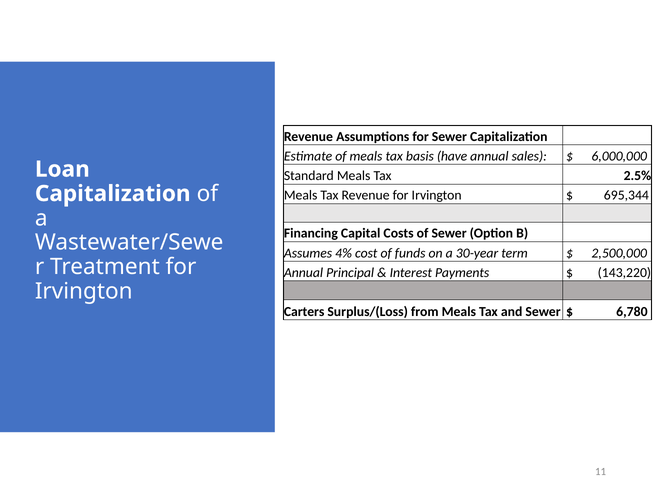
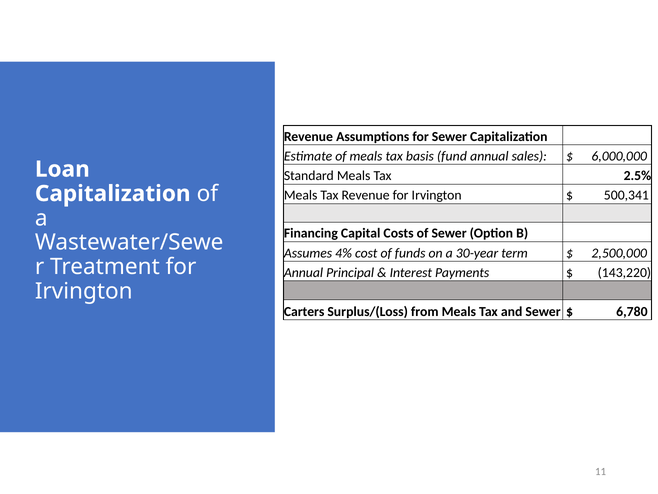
have: have -> fund
695,344: 695,344 -> 500,341
